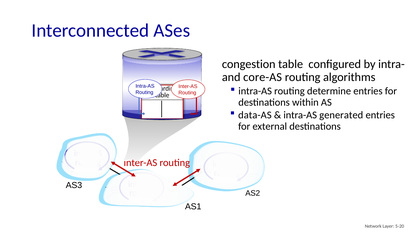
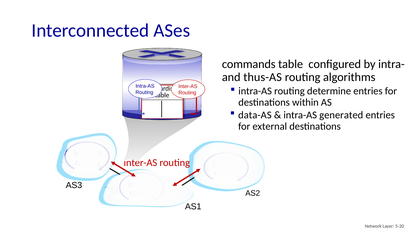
congestion: congestion -> commands
core-AS: core-AS -> thus-AS
